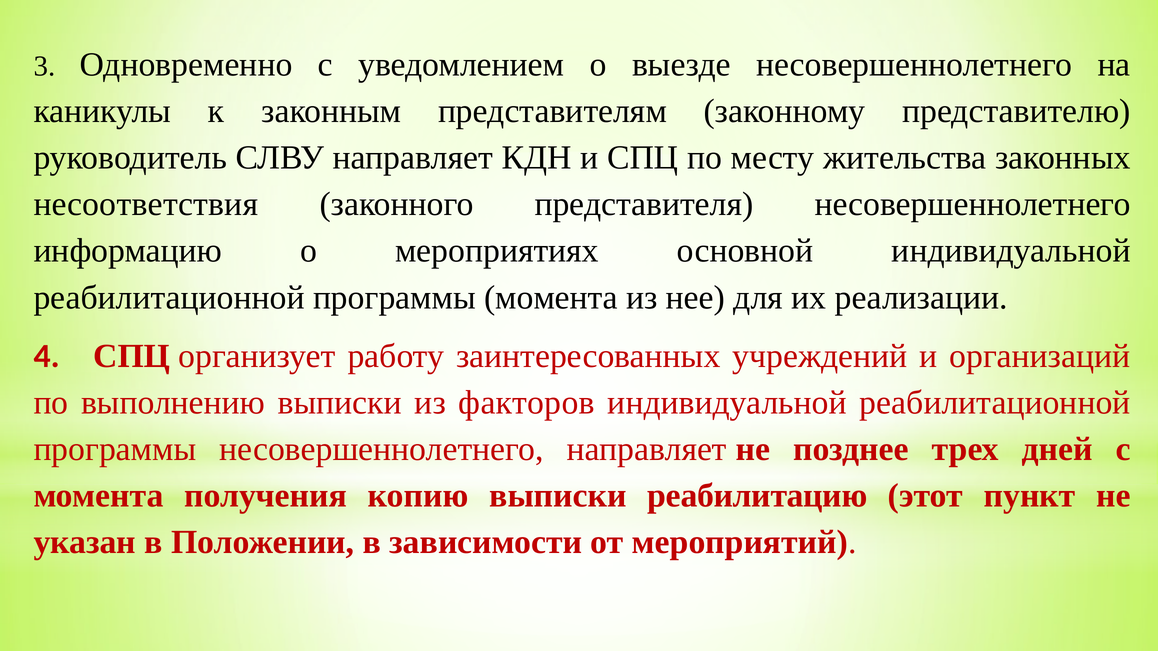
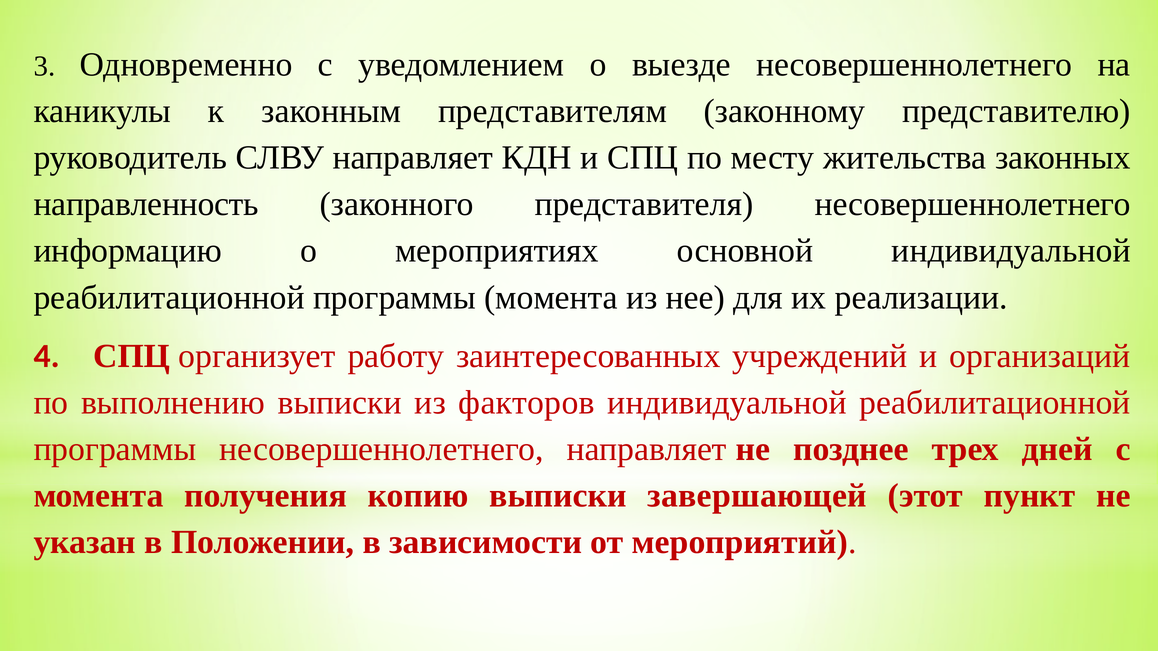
несоответствия: несоответствия -> направленность
реабилитацию: реабилитацию -> завершающей
